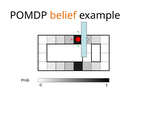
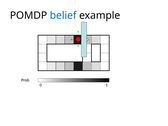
belief colour: orange -> blue
